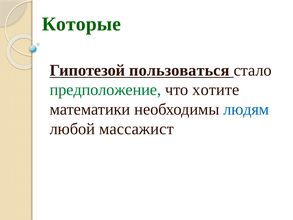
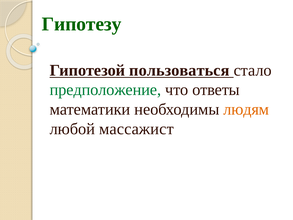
Которые: Которые -> Гипотезу
хотите: хотите -> ответы
людям colour: blue -> orange
